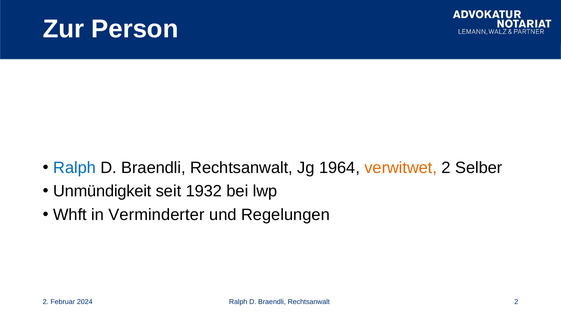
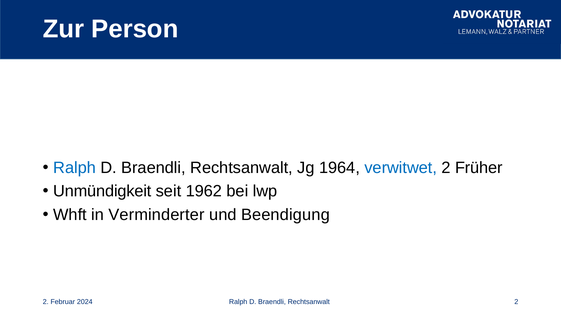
verwitwet colour: orange -> blue
Selber: Selber -> Früher
1932: 1932 -> 1962
Regelungen: Regelungen -> Beendigung
